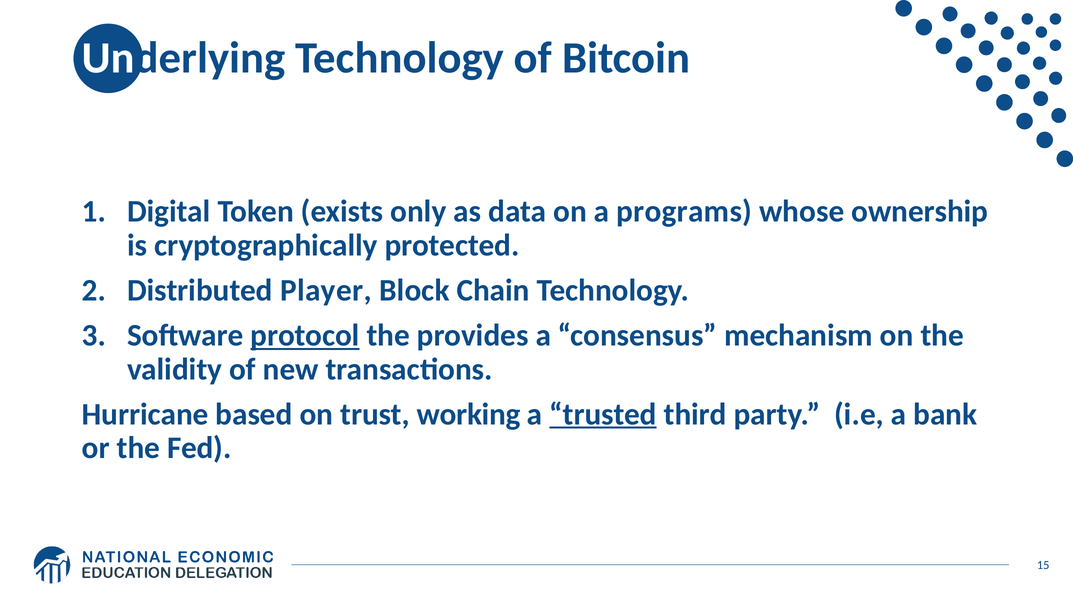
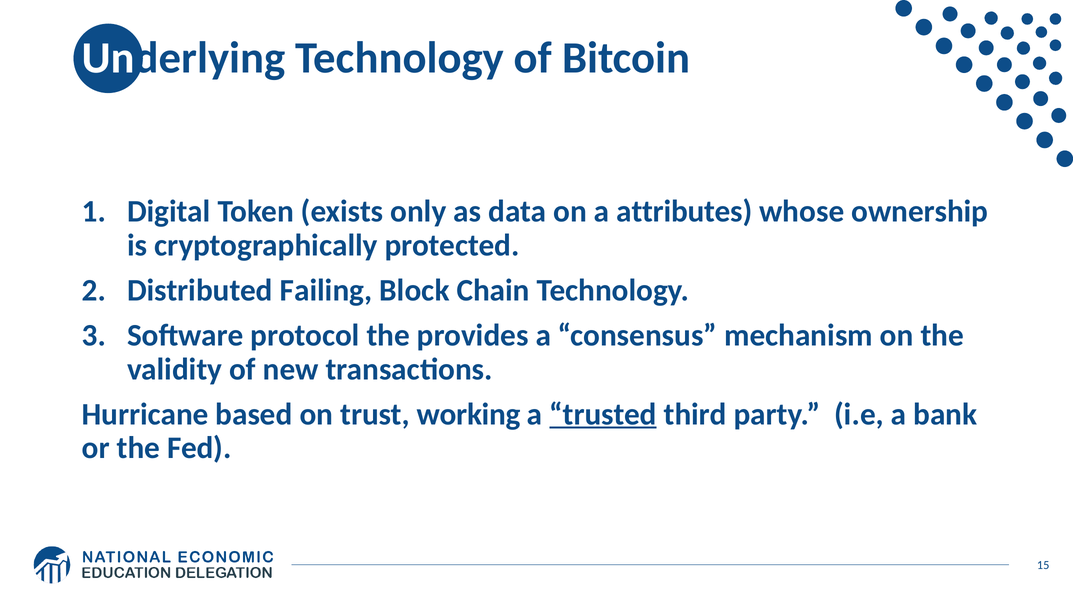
programs: programs -> attributes
Player: Player -> Failing
protocol underline: present -> none
